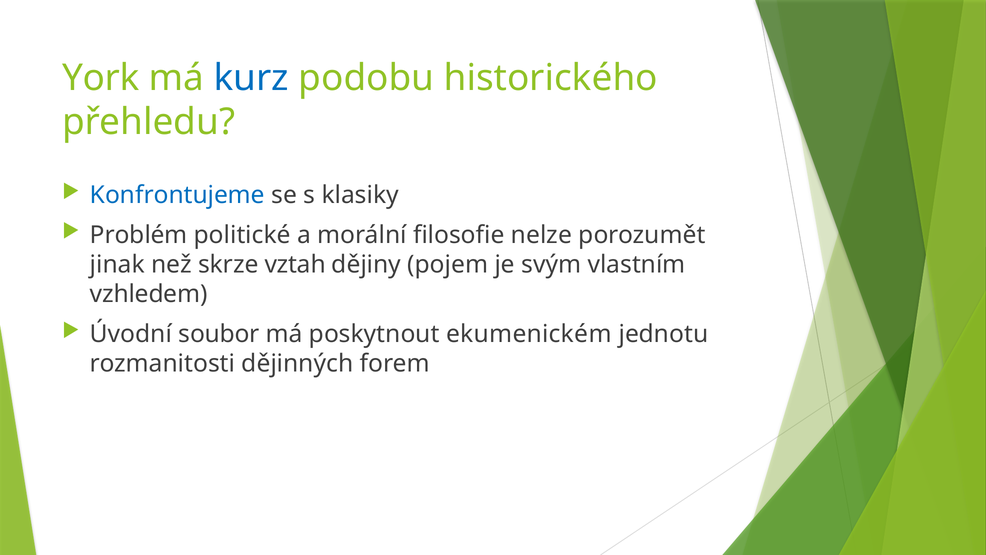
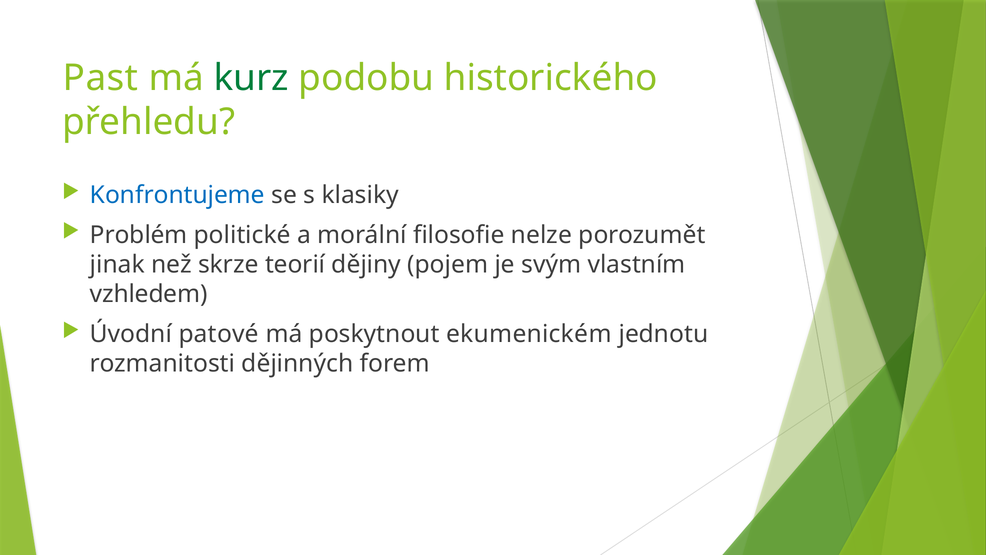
York: York -> Past
kurz colour: blue -> green
vztah: vztah -> teorií
soubor: soubor -> patové
